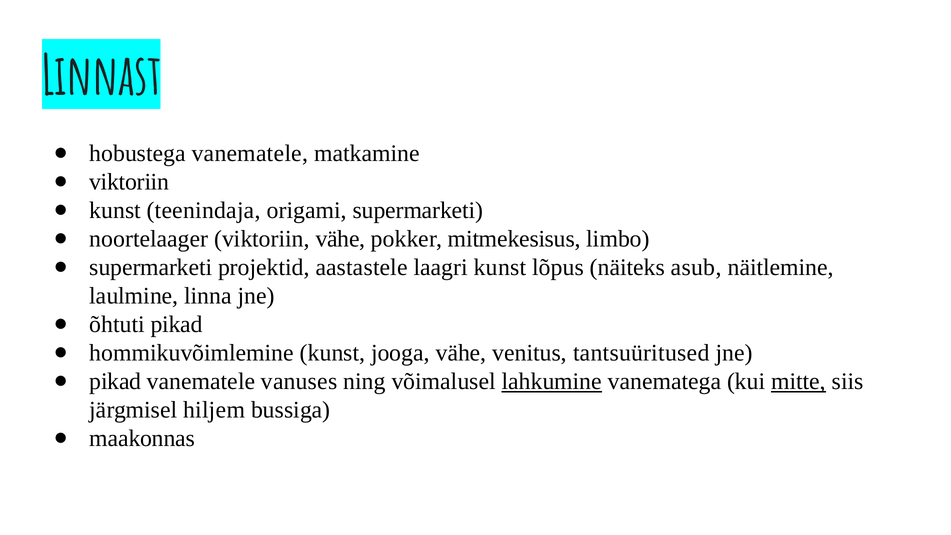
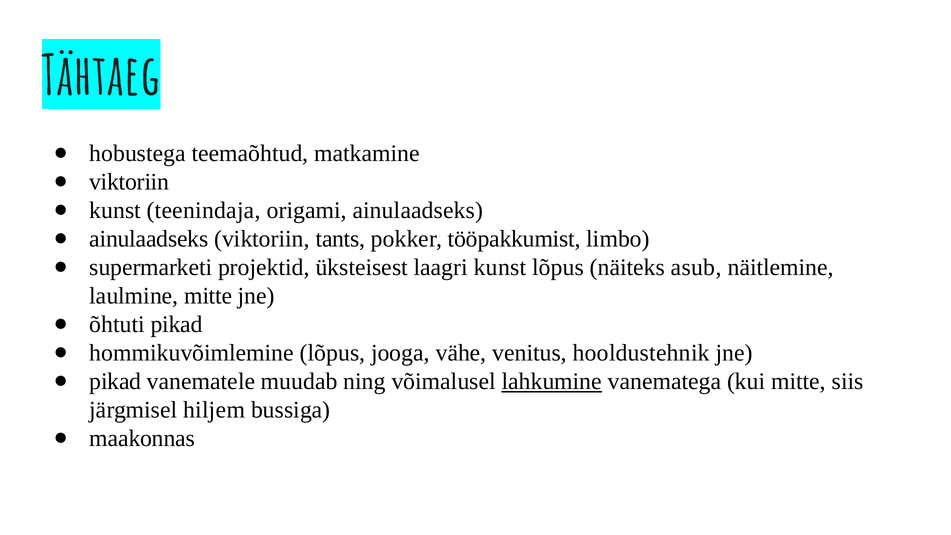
Linnast: Linnast -> Tähtaeg
hobustega vanematele: vanematele -> teemaõhtud
origami supermarketi: supermarketi -> ainulaadseks
noortelaager at (149, 239): noortelaager -> ainulaadseks
viktoriin vähe: vähe -> tants
mitmekesisus: mitmekesisus -> tööpakkumist
aastastele: aastastele -> üksteisest
laulmine linna: linna -> mitte
hommikuvõimlemine kunst: kunst -> lõpus
tantsuüritused: tantsuüritused -> hooldustehnik
vanuses: vanuses -> muudab
mitte at (799, 381) underline: present -> none
